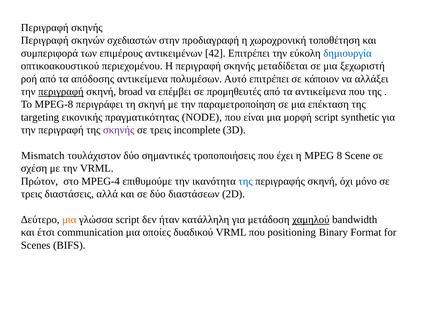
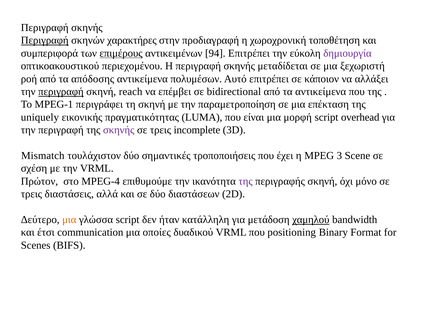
Περιγραφή at (45, 40) underline: none -> present
σχεδιαστών: σχεδιαστών -> χαρακτήρες
επιμέρους underline: none -> present
42: 42 -> 94
δημιουργία colour: blue -> purple
broad: broad -> reach
προμηθευτές: προμηθευτές -> bidirectional
MPEG-8: MPEG-8 -> MPEG-1
targeting: targeting -> uniquely
NODE: NODE -> LUMA
synthetic: synthetic -> overhead
8: 8 -> 3
της at (246, 181) colour: blue -> purple
